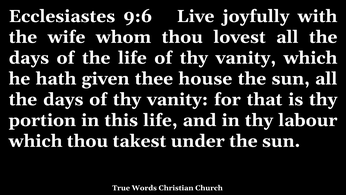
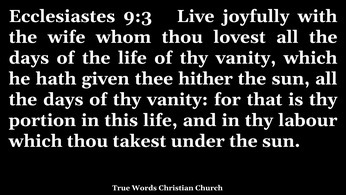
9:6: 9:6 -> 9:3
house: house -> hither
